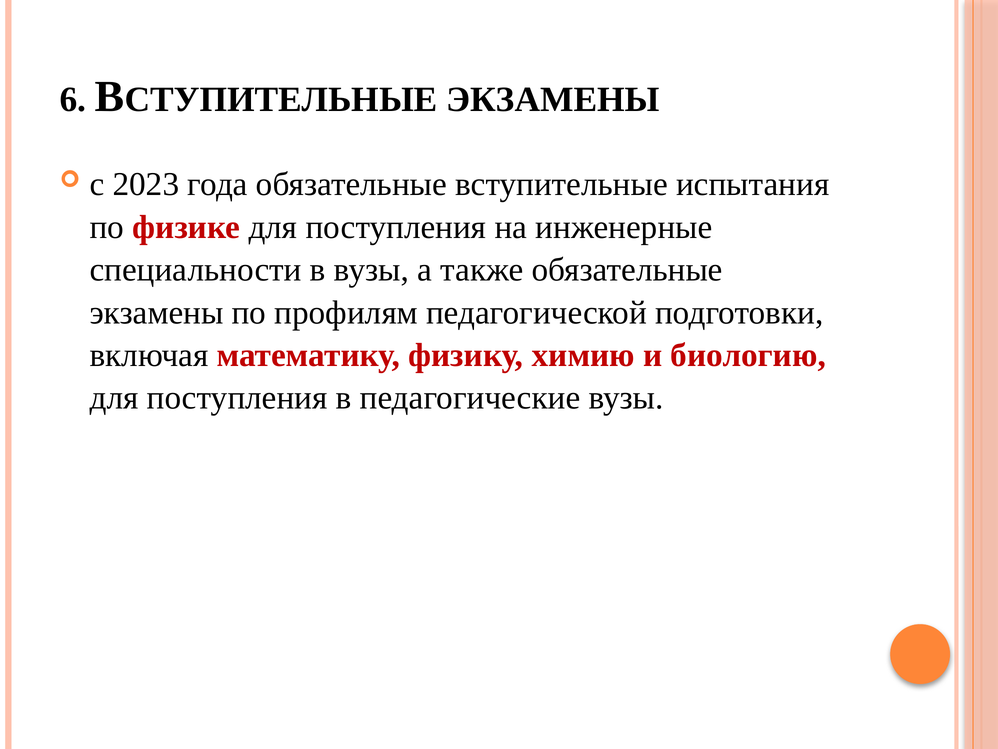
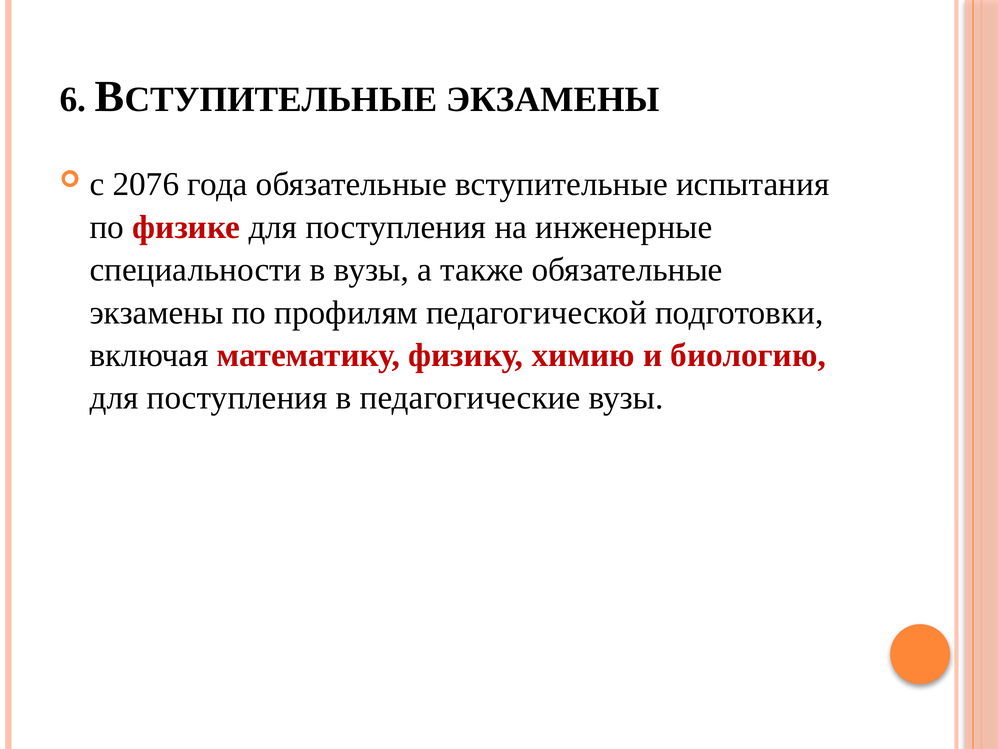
2023: 2023 -> 2076
